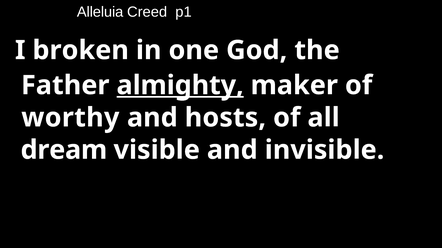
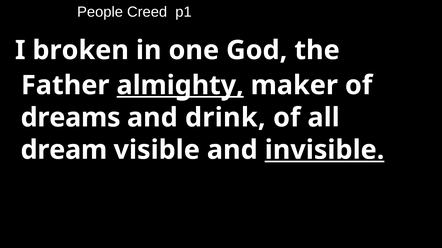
Alleluia: Alleluia -> People
worthy: worthy -> dreams
hosts: hosts -> drink
invisible underline: none -> present
